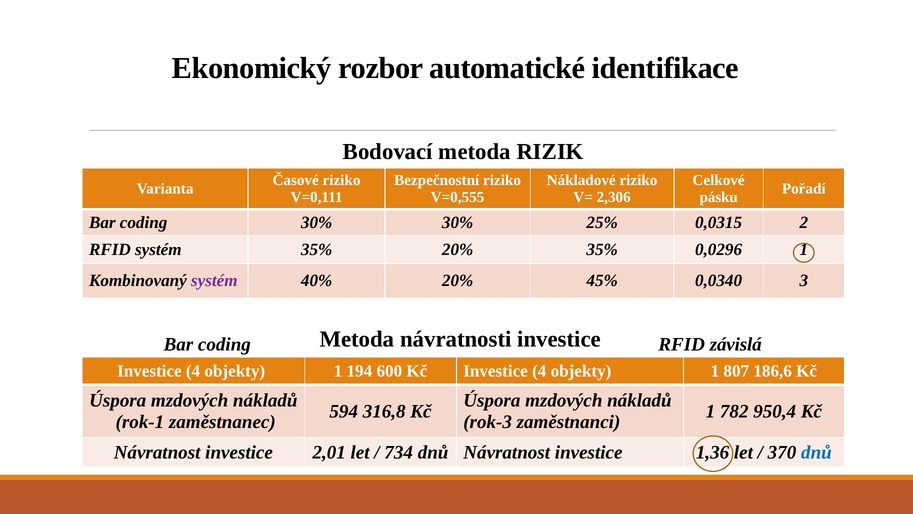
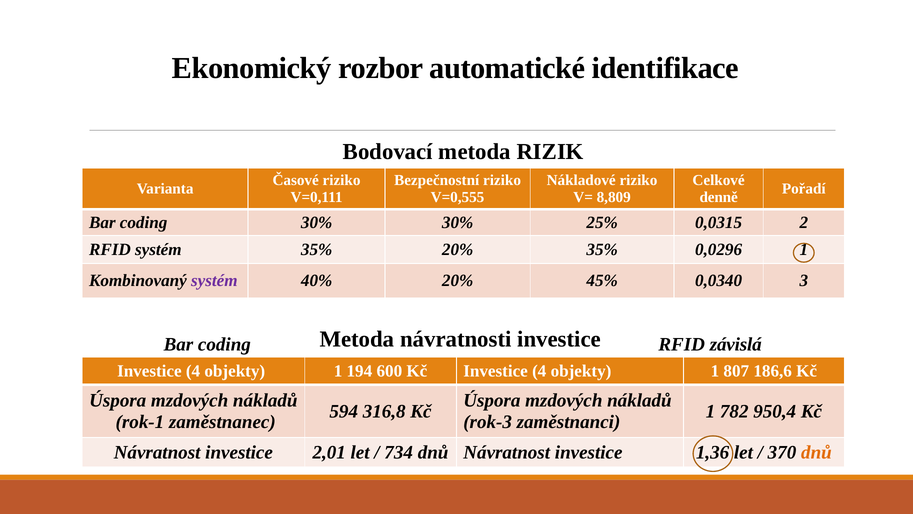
2,306: 2,306 -> 8,809
pásku: pásku -> denně
dnů at (816, 452) colour: blue -> orange
